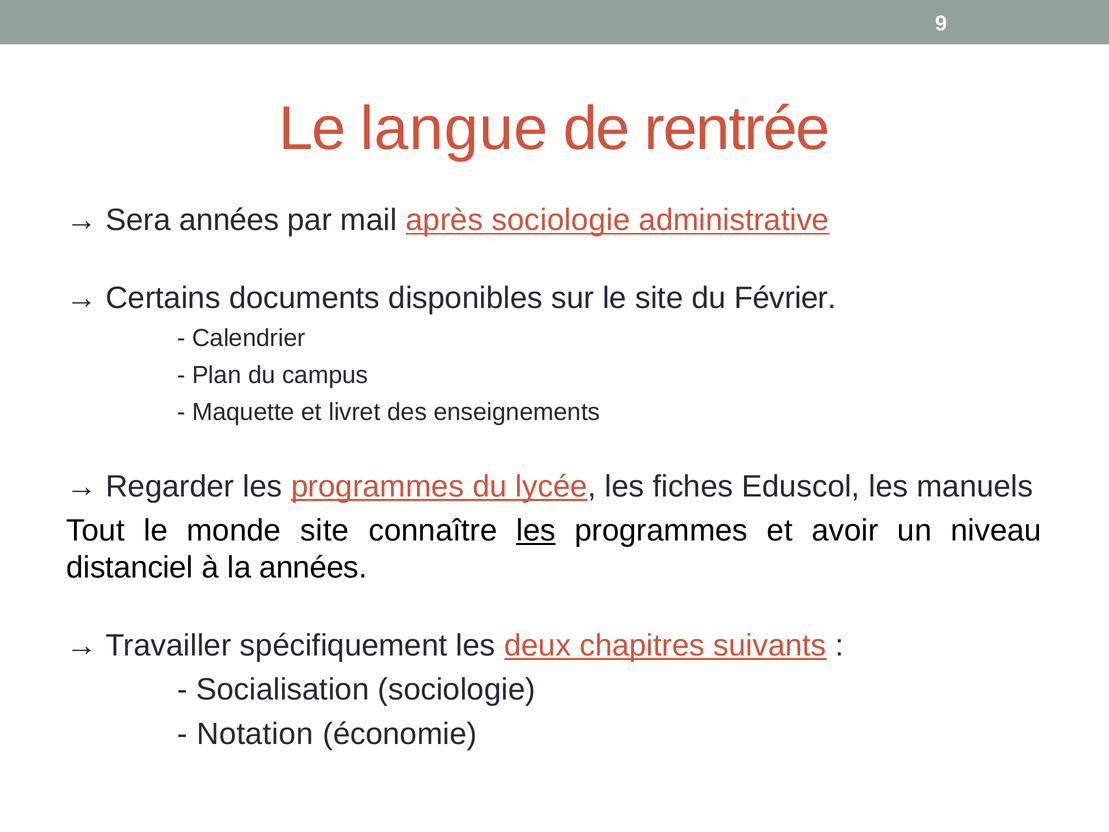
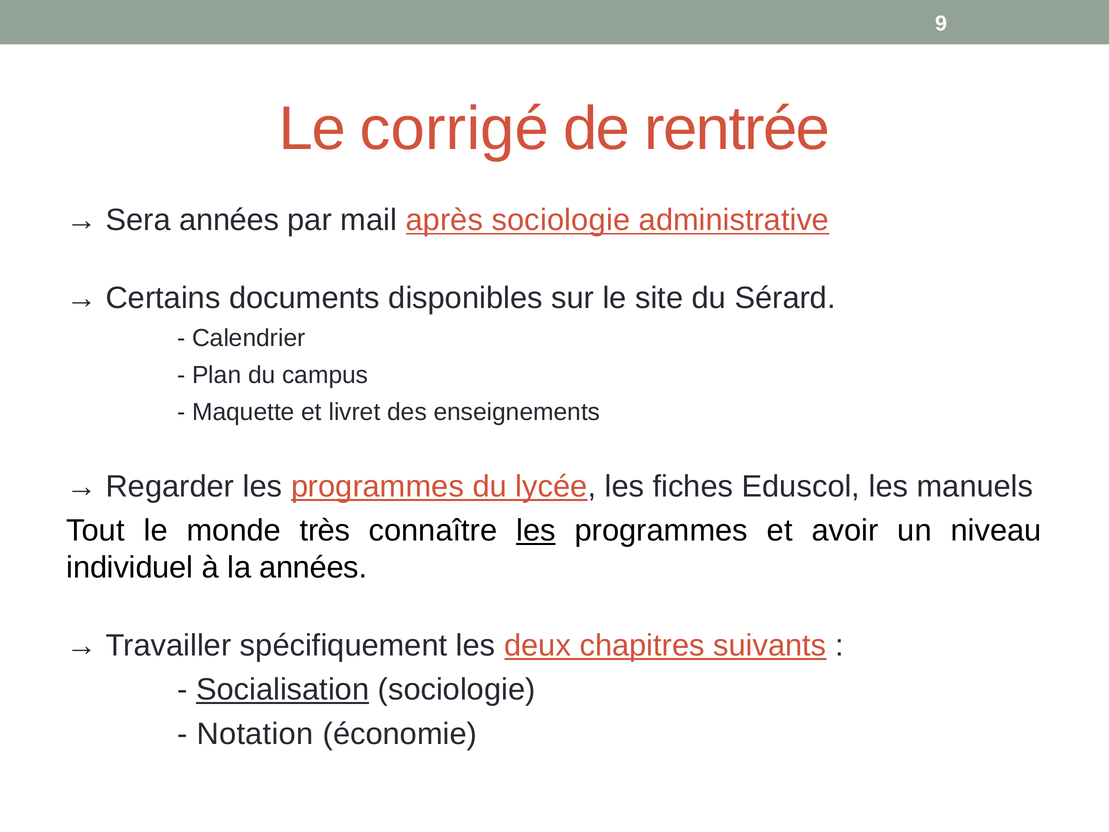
langue: langue -> corrigé
Février: Février -> Sérard
monde site: site -> très
distanciel: distanciel -> individuel
Socialisation underline: none -> present
